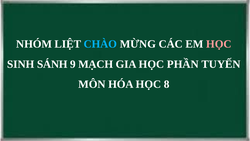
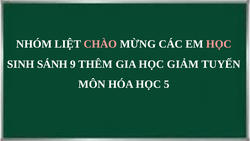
CHÀO colour: light blue -> pink
MẠCH: MẠCH -> THÊM
PHẦN: PHẦN -> GIẢM
8: 8 -> 5
